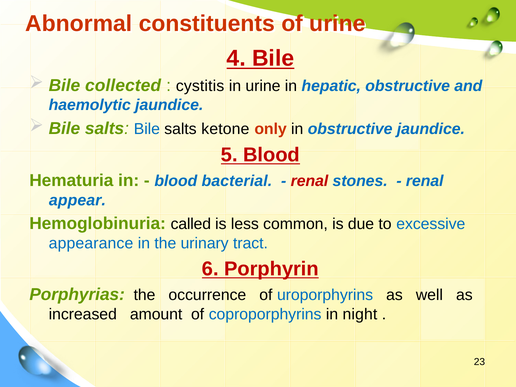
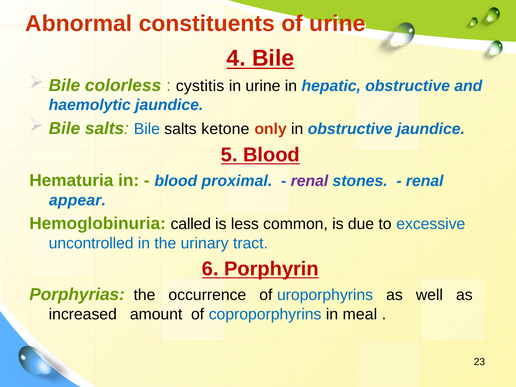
collected: collected -> colorless
bacterial: bacterial -> proximal
renal at (309, 181) colour: red -> purple
appearance: appearance -> uncontrolled
night: night -> meal
